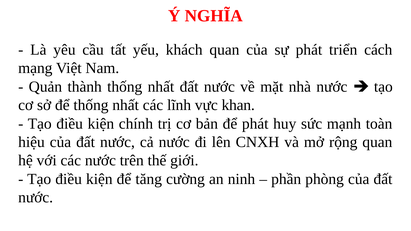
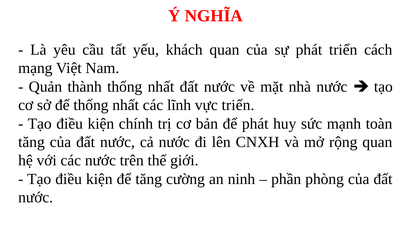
vực khan: khan -> triển
hiệu at (31, 142): hiệu -> tăng
